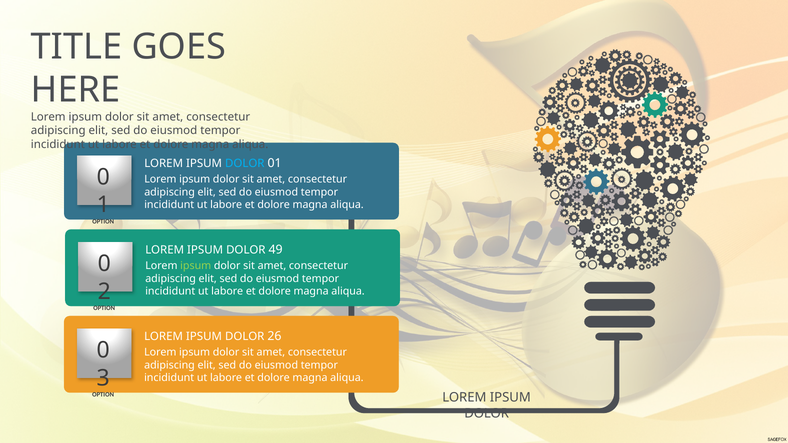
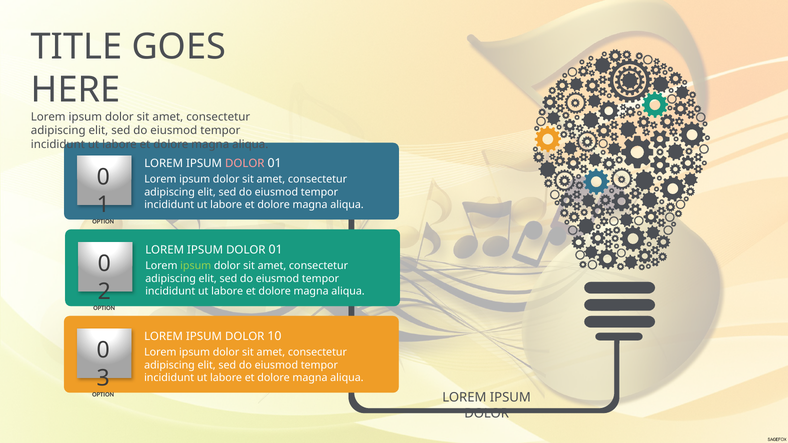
DOLOR at (245, 164) colour: light blue -> pink
49 at (276, 250): 49 -> 01
26: 26 -> 10
